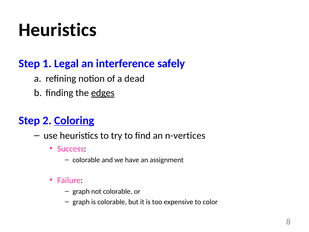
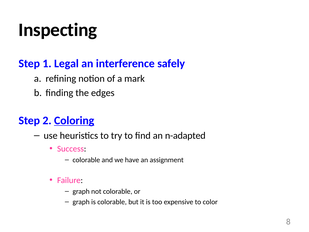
Heuristics at (58, 30): Heuristics -> Inspecting
dead: dead -> mark
edges underline: present -> none
n-vertices: n-vertices -> n-adapted
